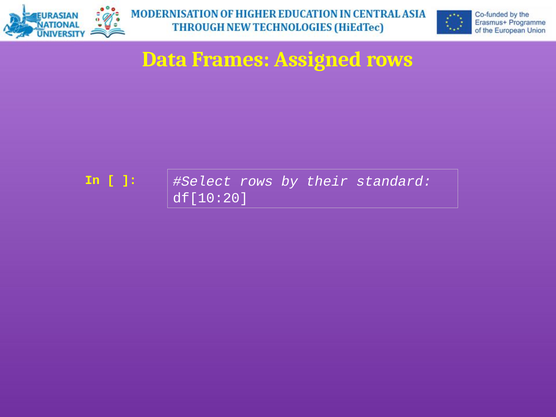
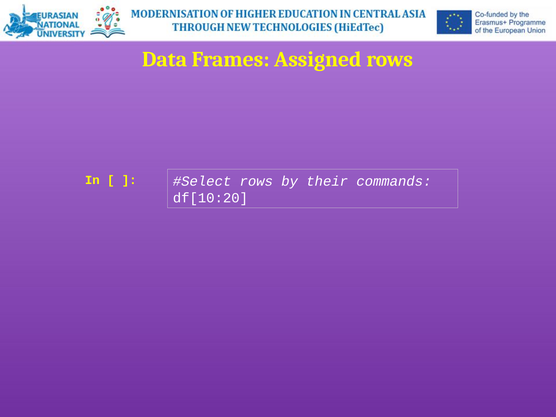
standard: standard -> commands
